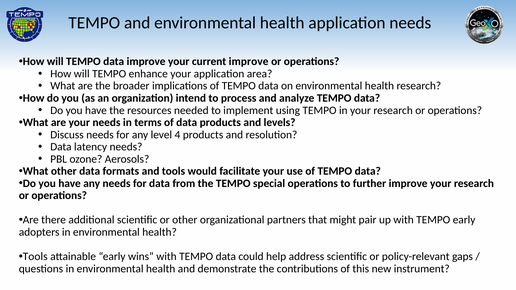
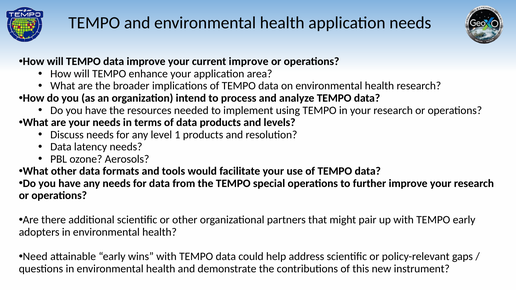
4: 4 -> 1
Tools at (35, 257): Tools -> Need
